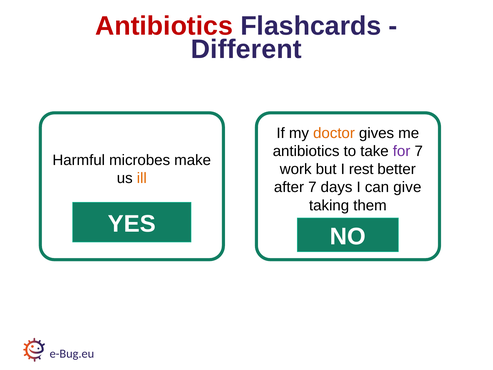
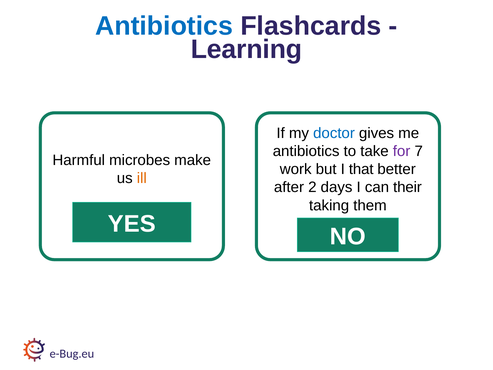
Antibiotics at (164, 26) colour: red -> blue
Different: Different -> Learning
doctor colour: orange -> blue
rest: rest -> that
after 7: 7 -> 2
give: give -> their
